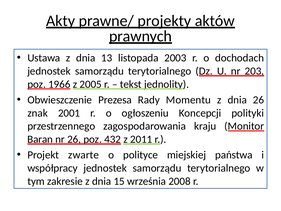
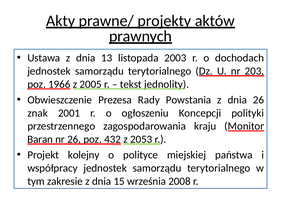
Momentu: Momentu -> Powstania
2011: 2011 -> 2053
zwarte: zwarte -> kolejny
